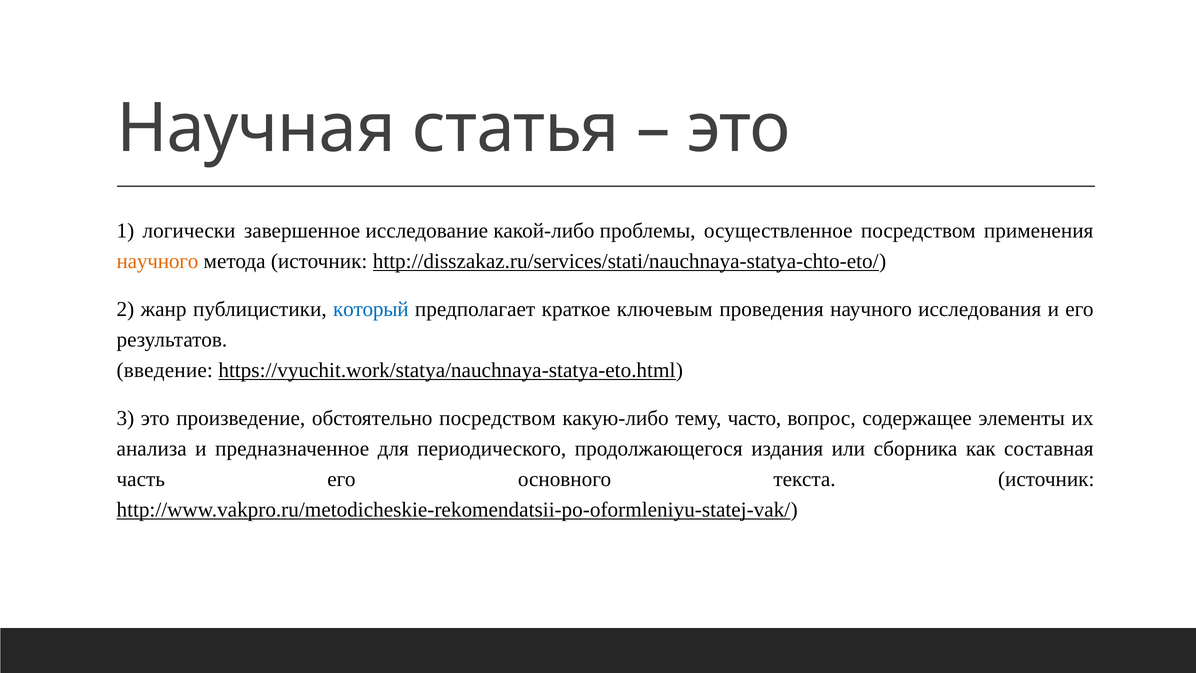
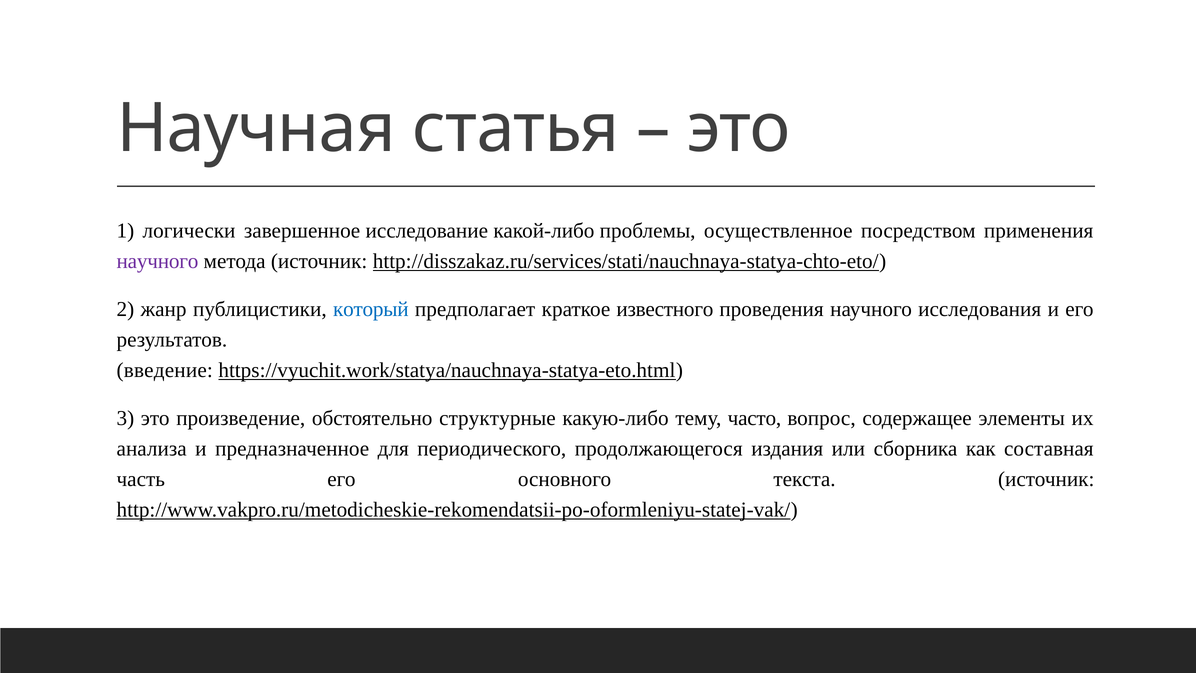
научного at (158, 261) colour: orange -> purple
ключевым: ключевым -> известного
обстоятельно посредством: посредством -> структурные
